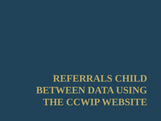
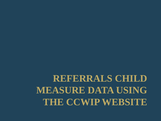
BETWEEN: BETWEEN -> MEASURE
